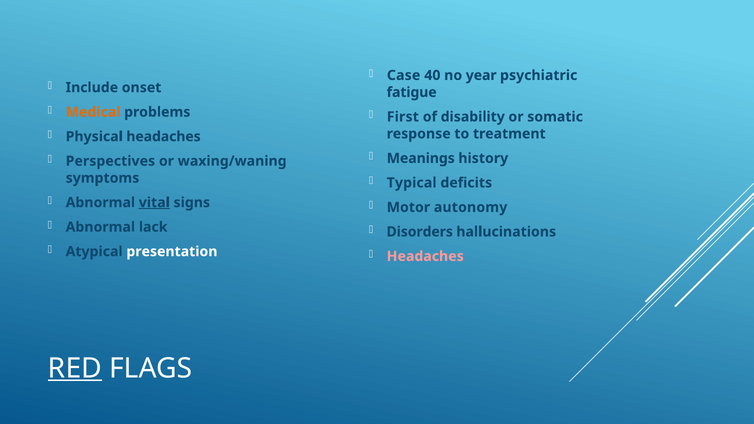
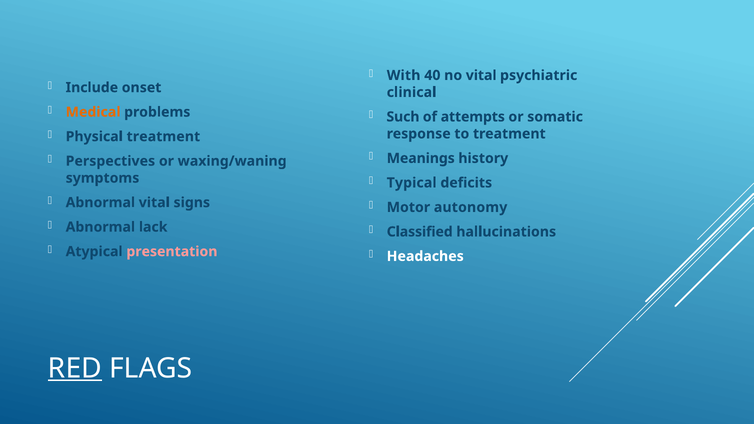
Case: Case -> With
no year: year -> vital
fatigue: fatigue -> clinical
First: First -> Such
disability: disability -> attempts
Physical headaches: headaches -> treatment
vital at (154, 203) underline: present -> none
Disorders: Disorders -> Classified
presentation colour: white -> pink
Headaches at (425, 256) colour: pink -> white
